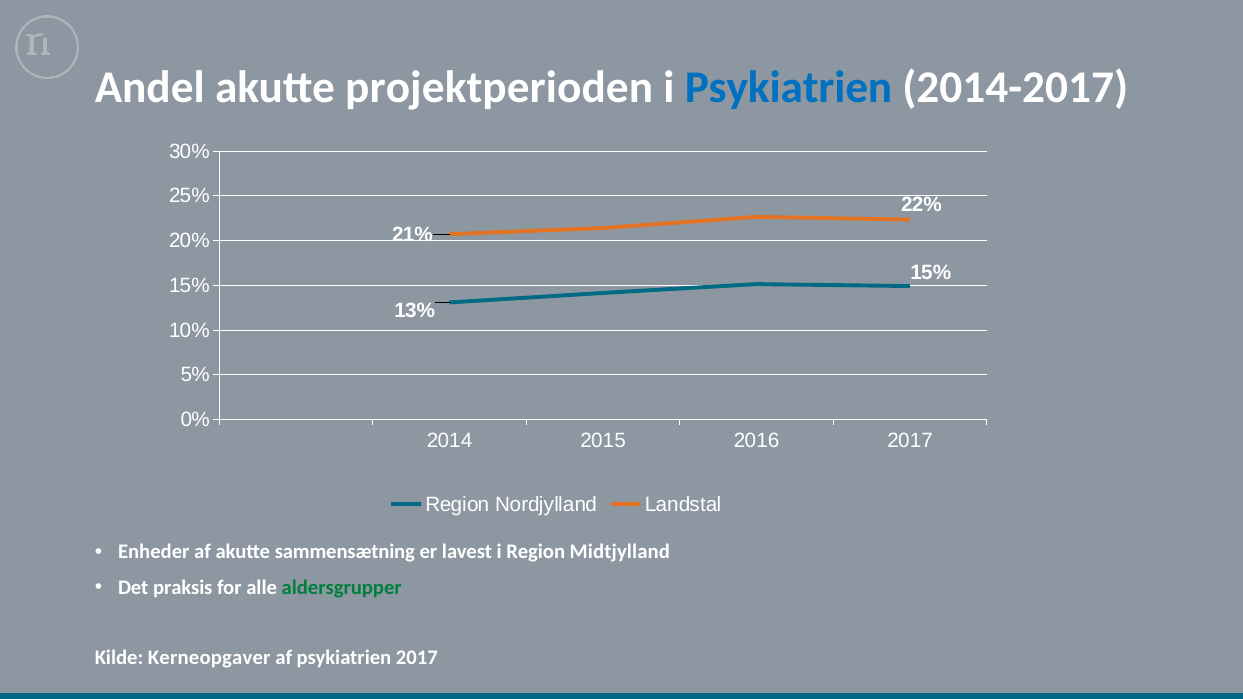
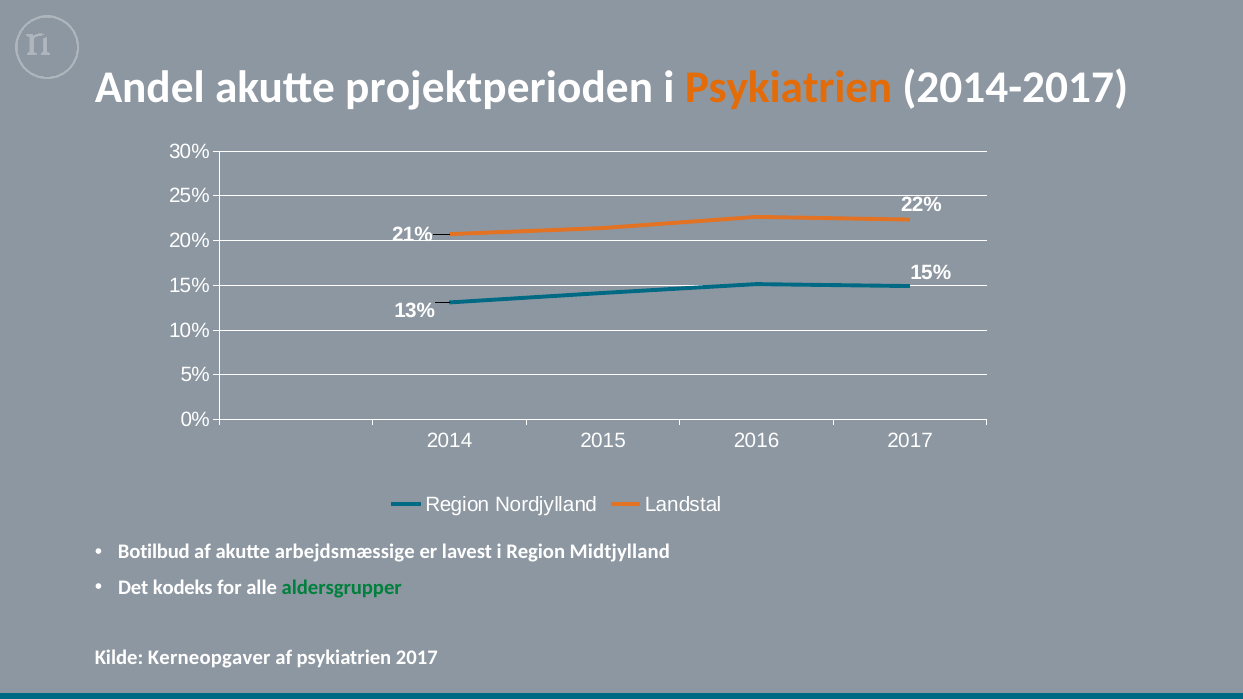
Psykiatrien at (788, 88) colour: blue -> orange
Enheder: Enheder -> Botilbud
sammensætning: sammensætning -> arbejdsmæssige
praksis: praksis -> kodeks
